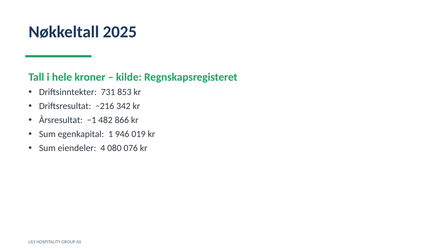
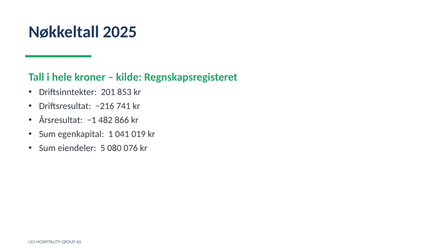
731: 731 -> 201
342: 342 -> 741
946: 946 -> 041
4: 4 -> 5
